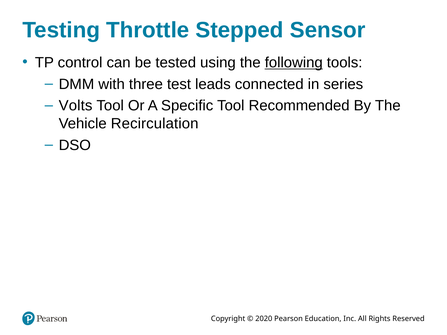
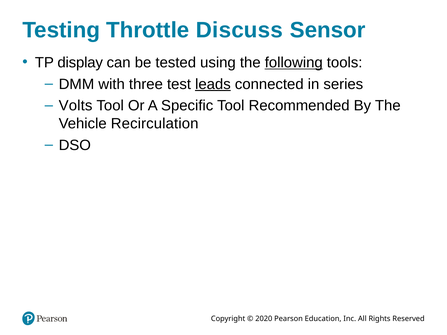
Stepped: Stepped -> Discuss
control: control -> display
leads underline: none -> present
